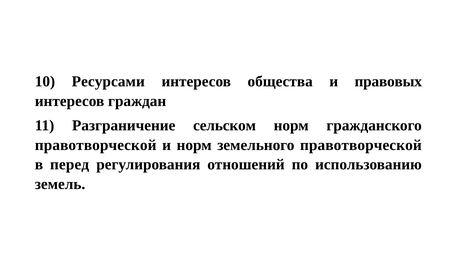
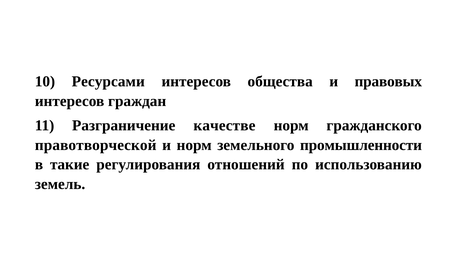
сельском: сельском -> качестве
земельного правотворческой: правотворческой -> промышленности
перед: перед -> такие
